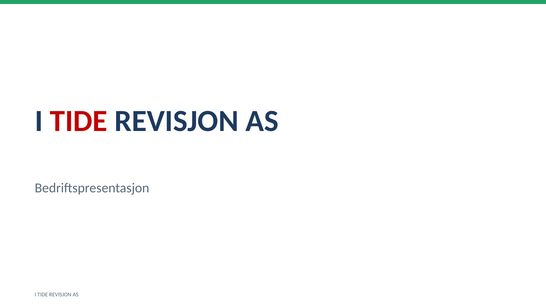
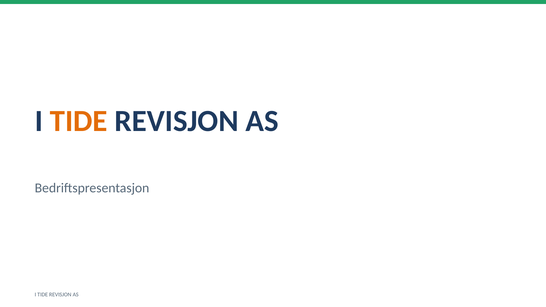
TIDE at (79, 121) colour: red -> orange
